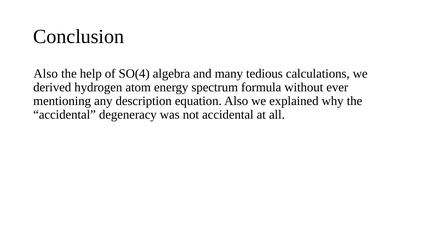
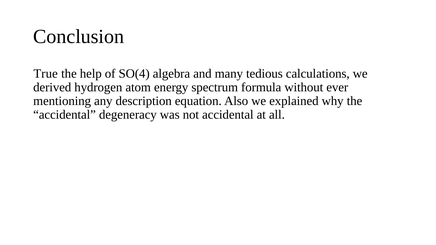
Also at (46, 74): Also -> True
